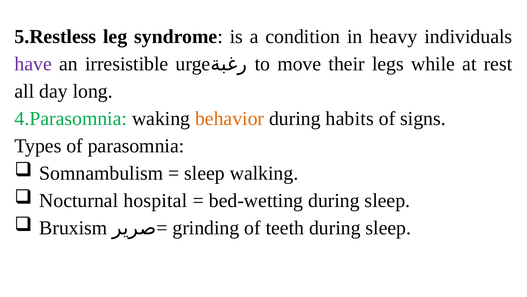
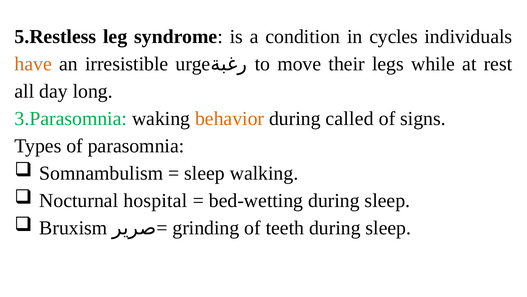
heavy: heavy -> cycles
have colour: purple -> orange
4.Parasomnia: 4.Parasomnia -> 3.Parasomnia
habits: habits -> called
